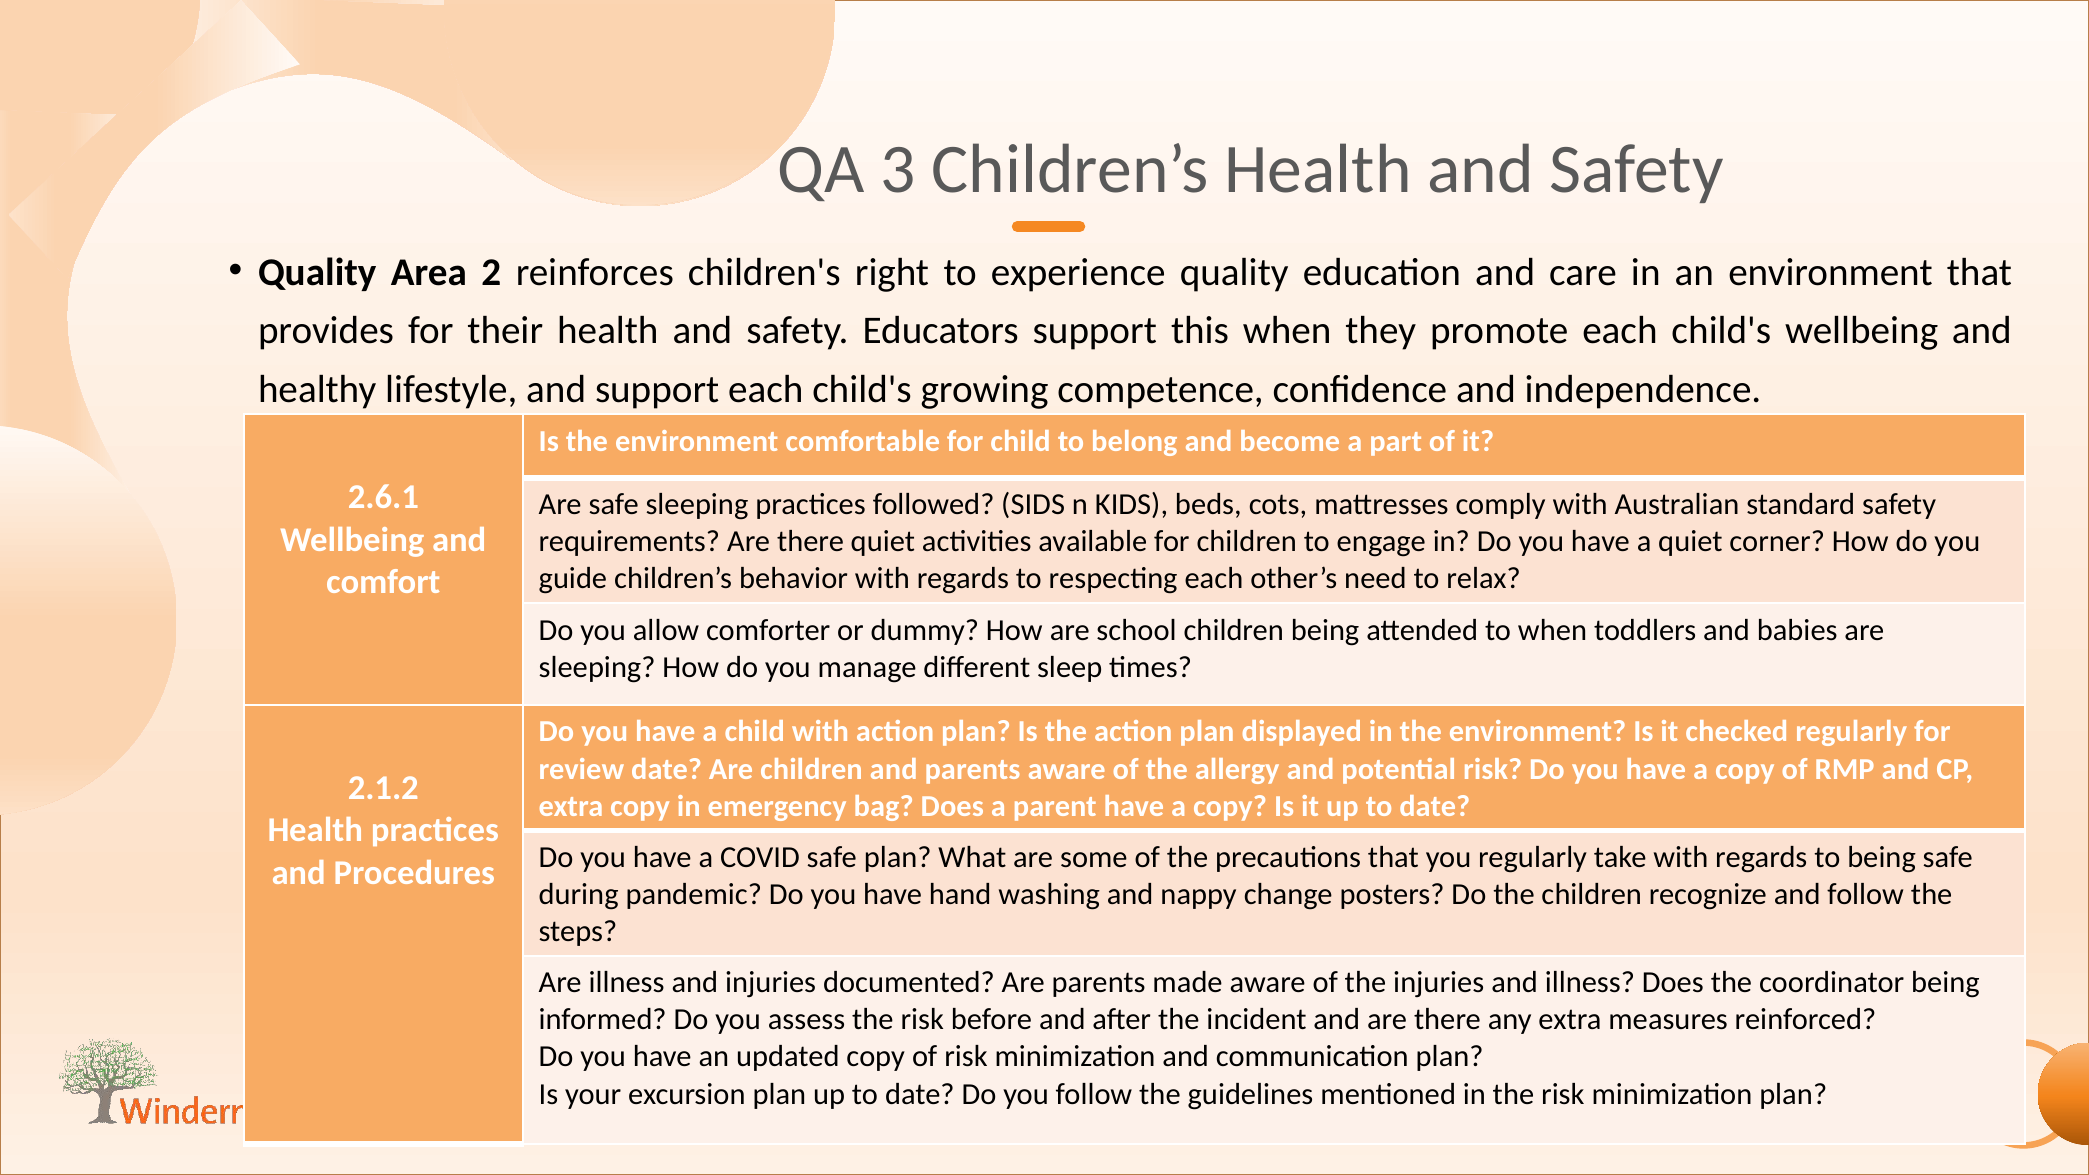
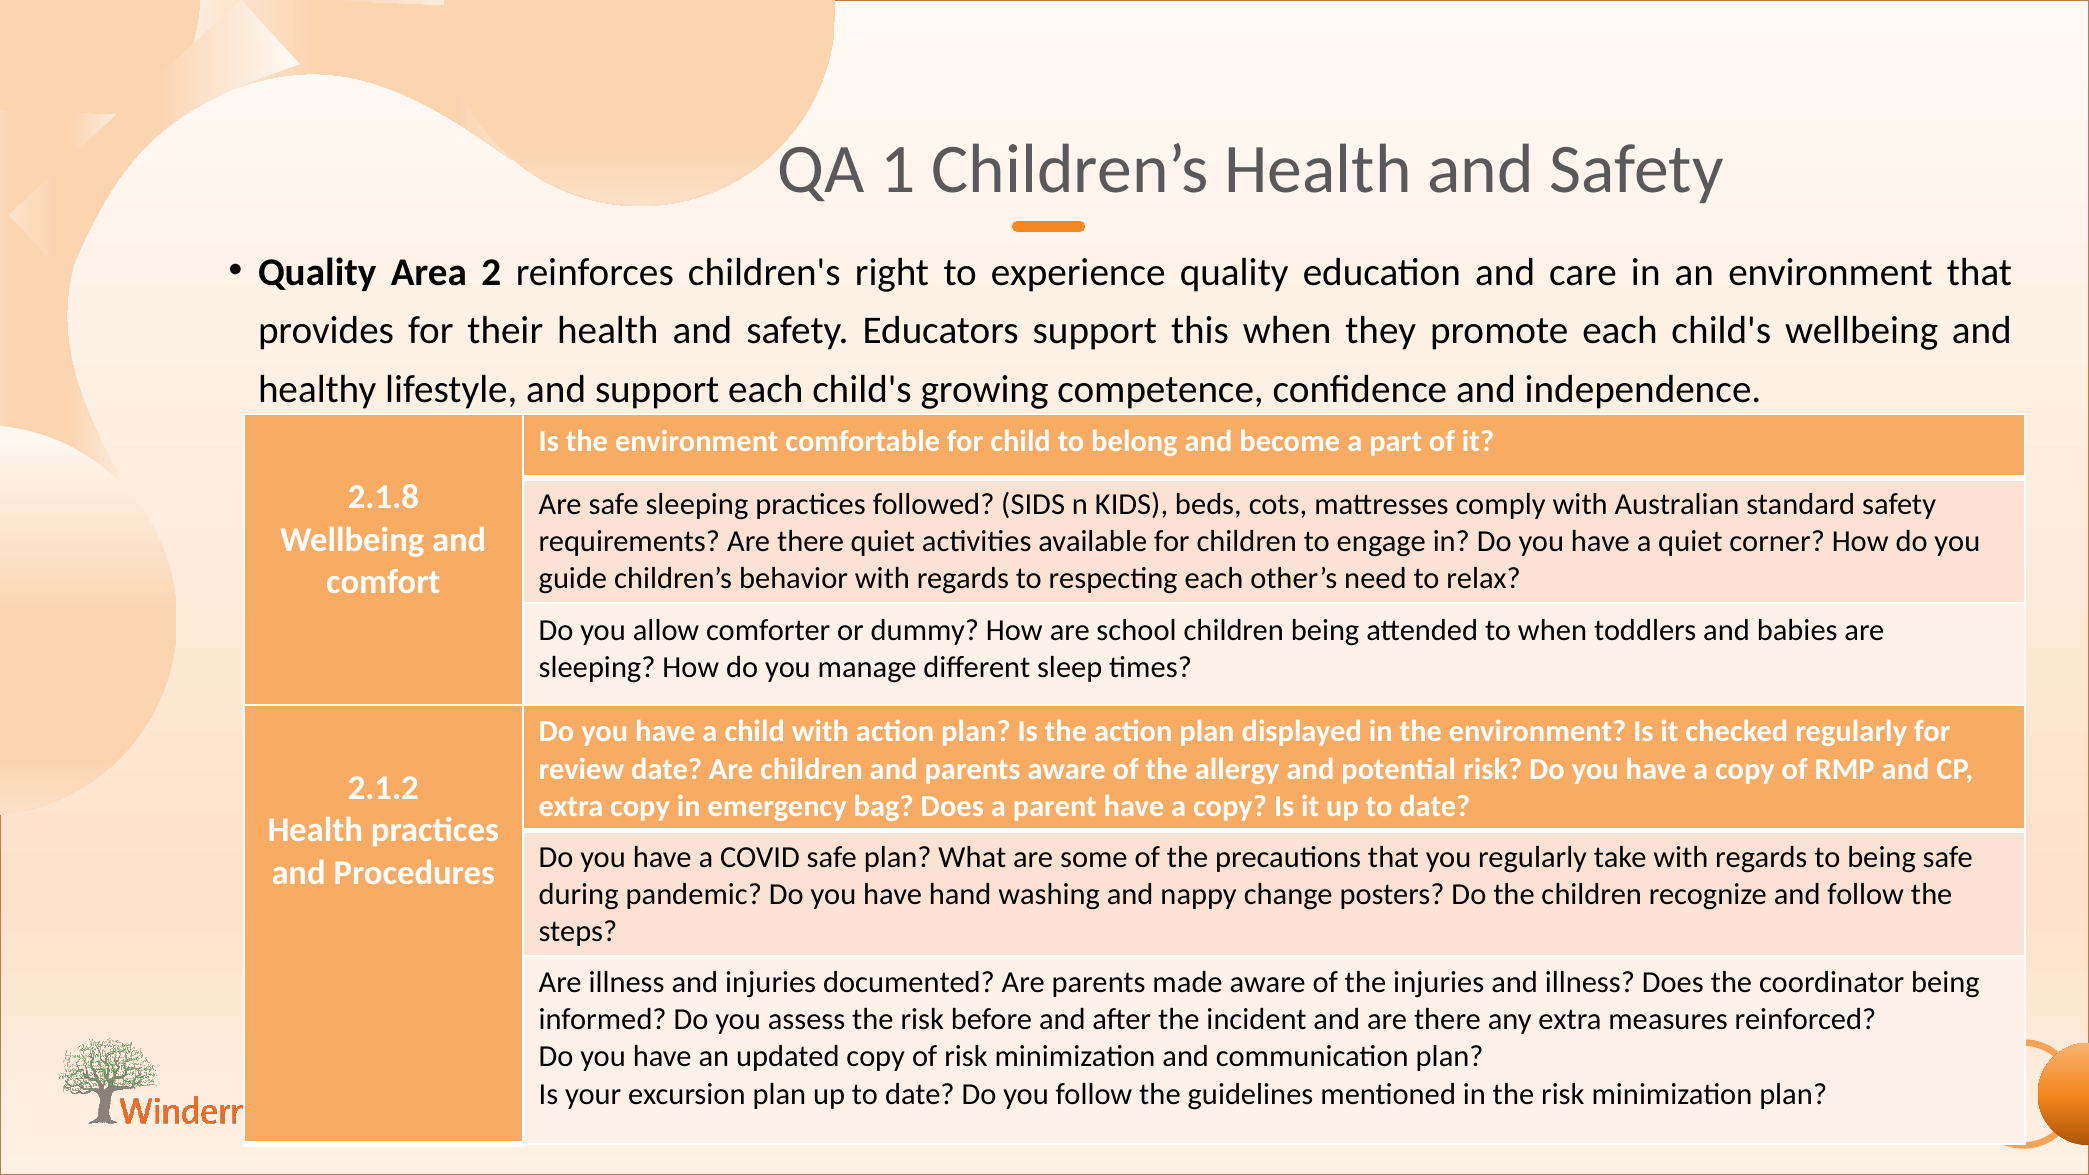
3: 3 -> 1
2.6.1: 2.6.1 -> 2.1.8
